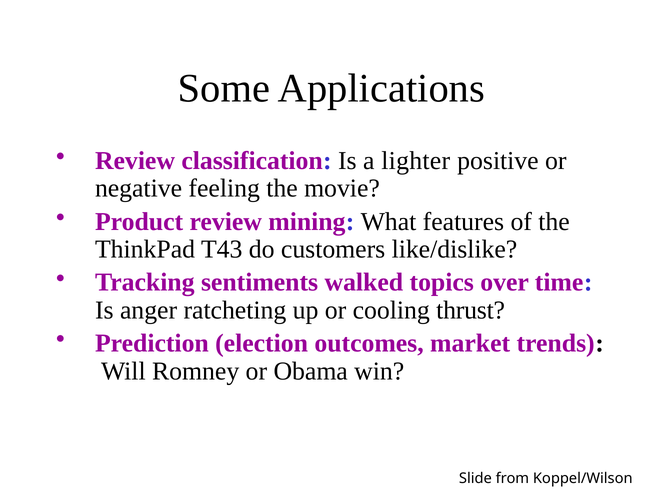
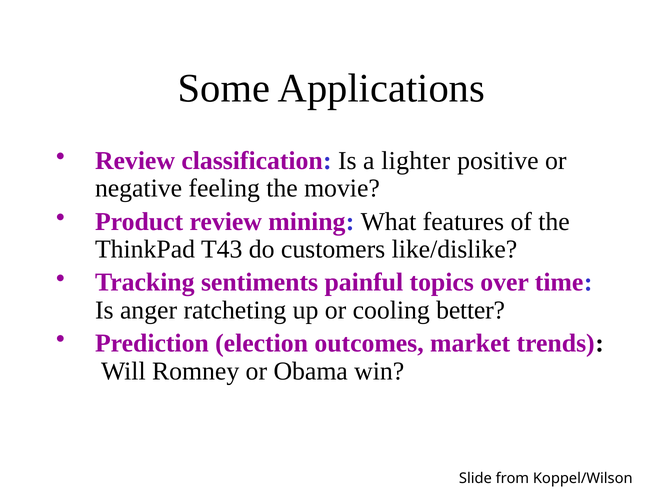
walked: walked -> painful
thrust: thrust -> better
